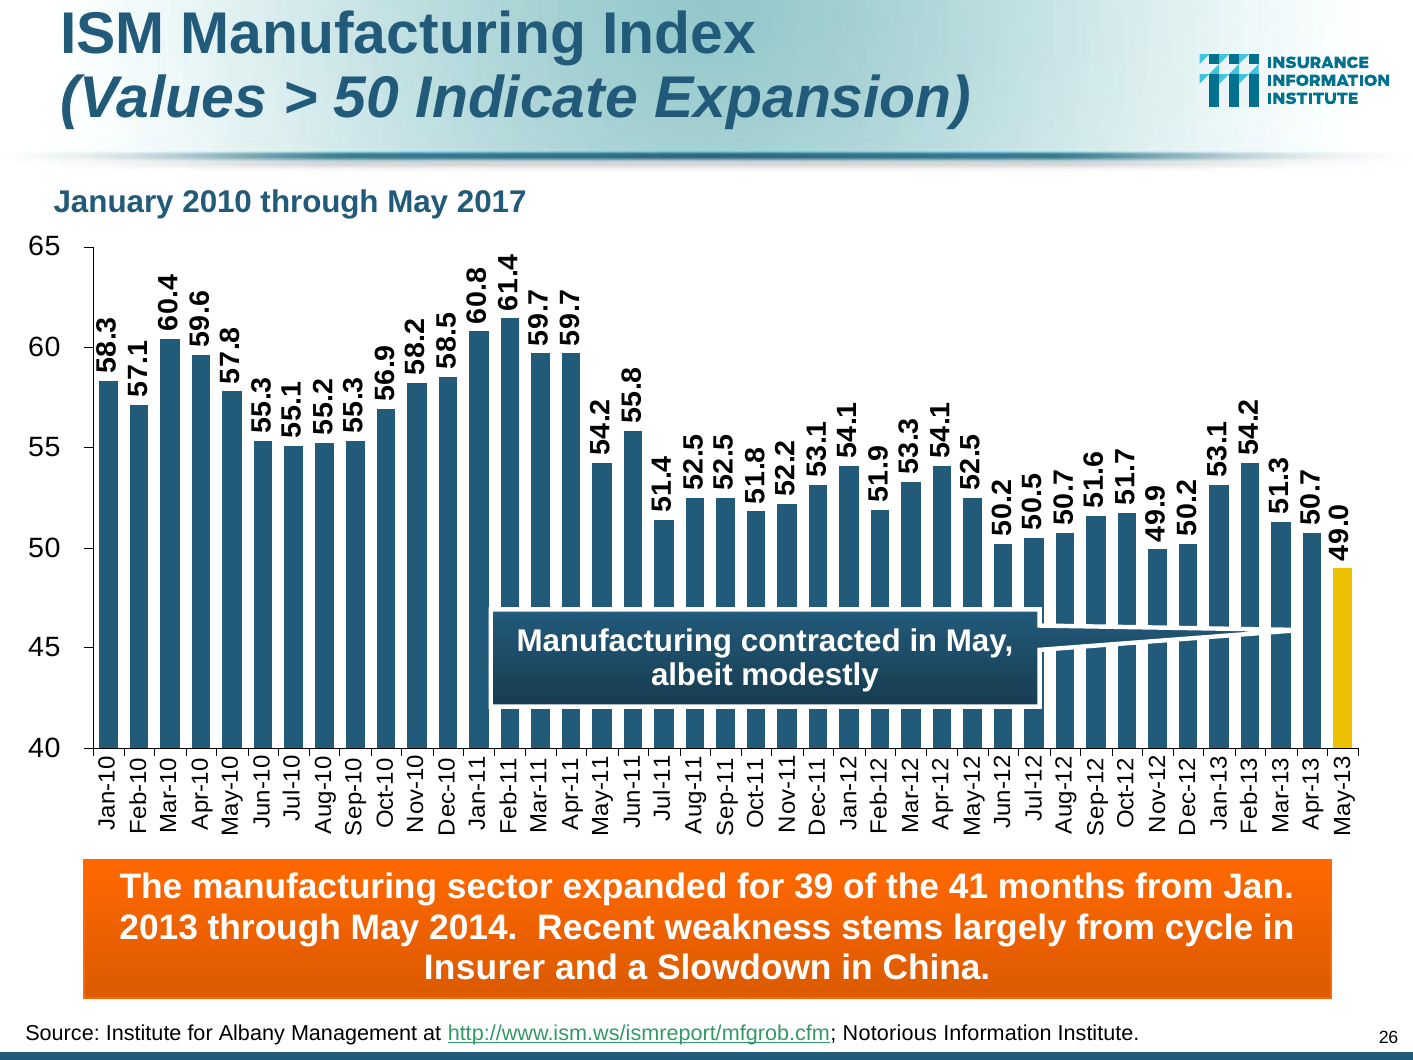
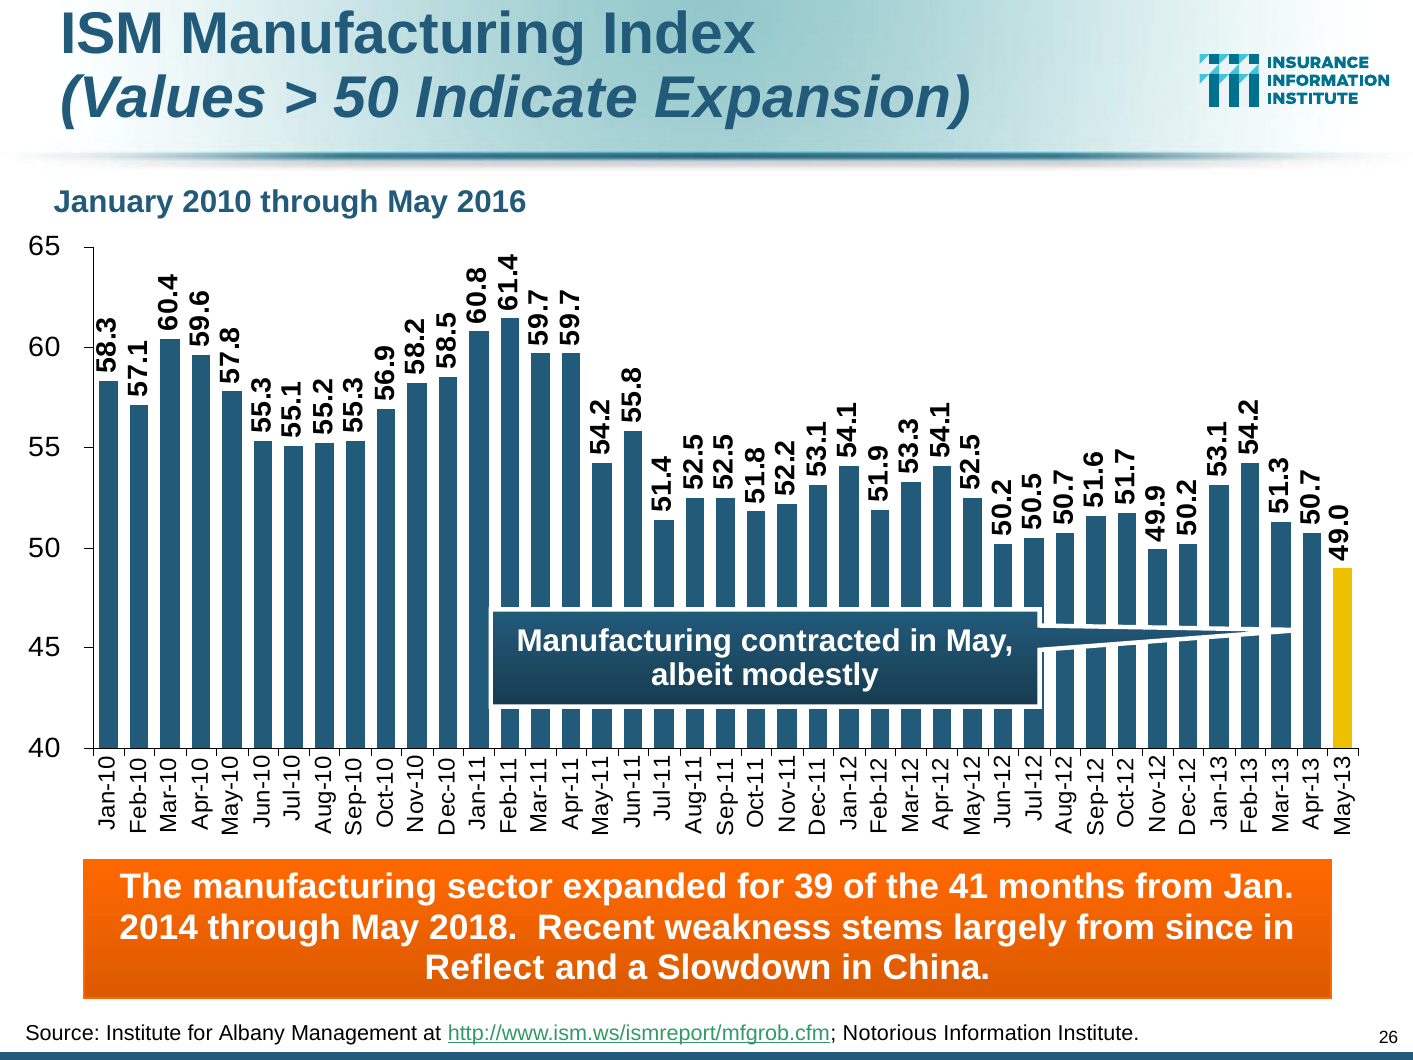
2017: 2017 -> 2016
2013: 2013 -> 2014
2014: 2014 -> 2018
cycle: cycle -> since
Insurer: Insurer -> Reflect
